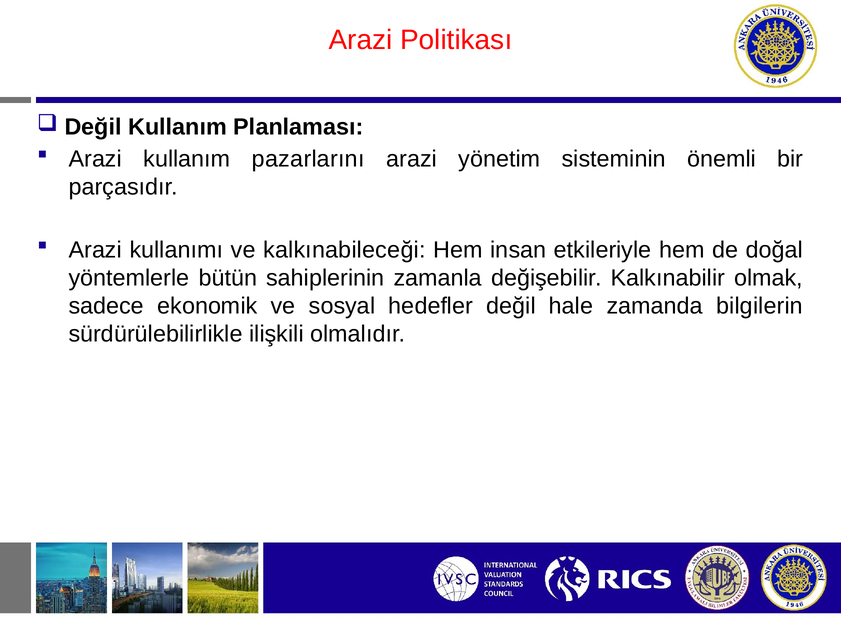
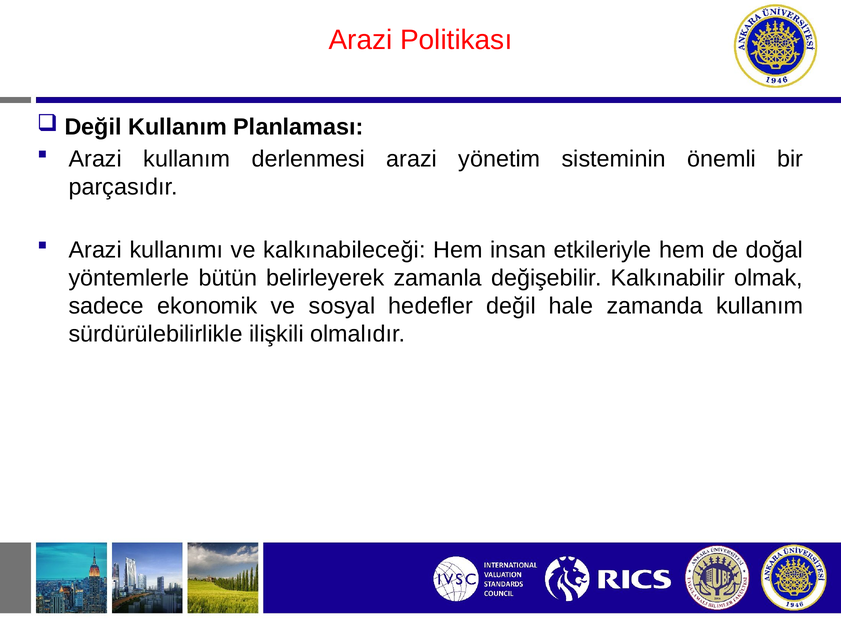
pazarlarını: pazarlarını -> derlenmesi
sahiplerinin: sahiplerinin -> belirleyerek
zamanda bilgilerin: bilgilerin -> kullanım
